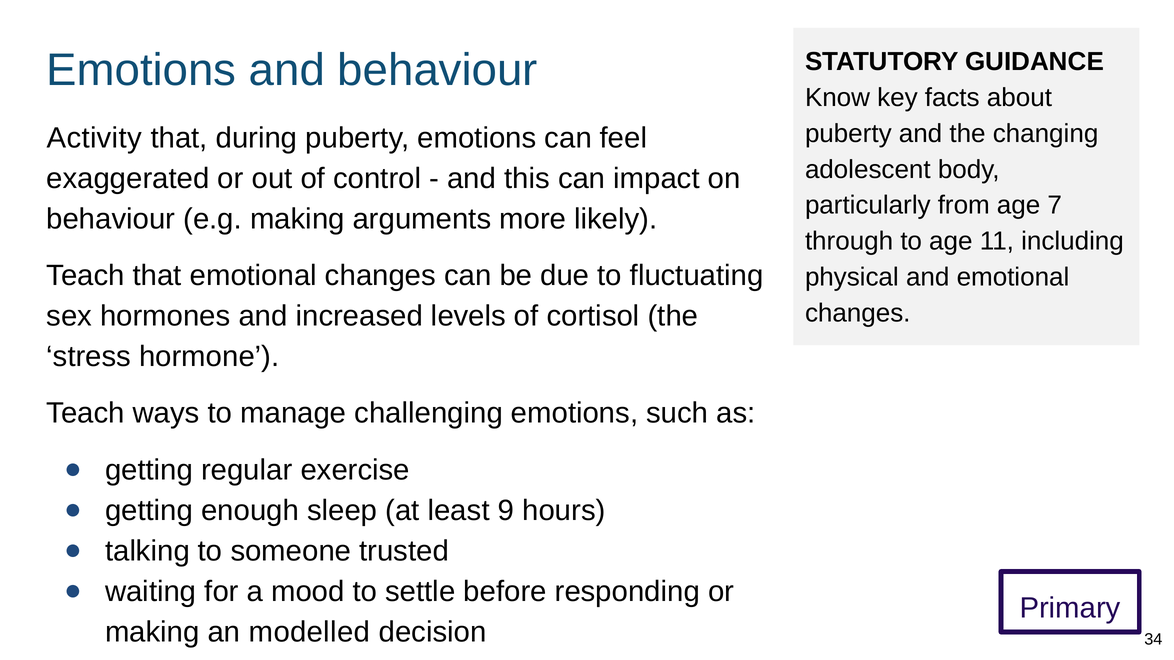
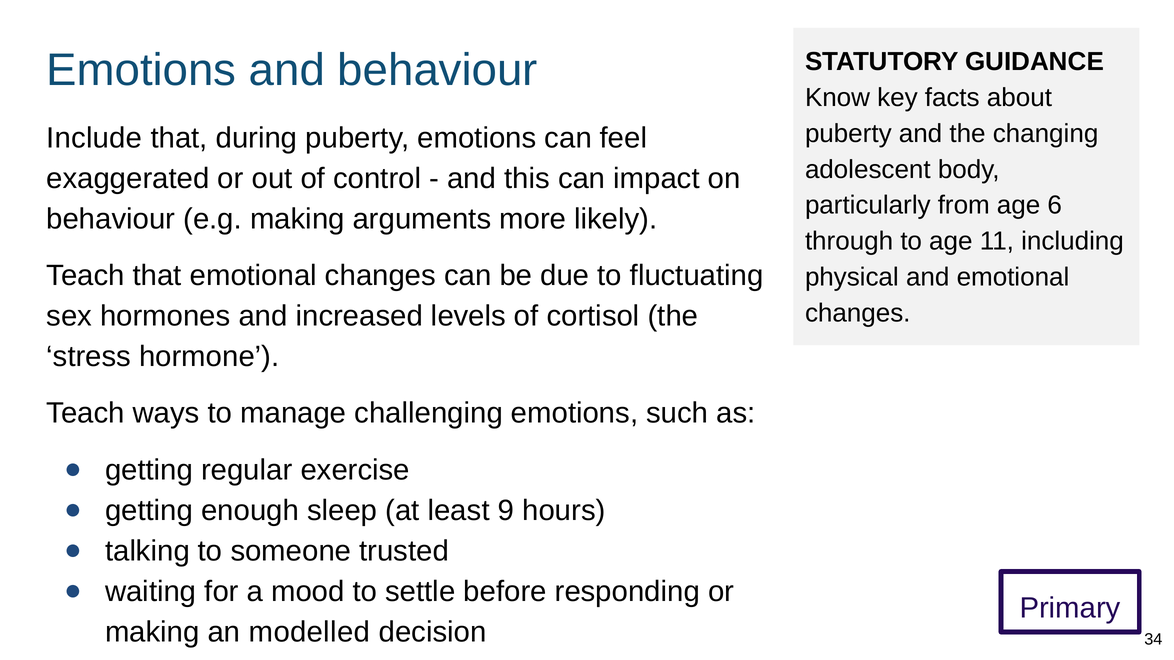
Activity: Activity -> Include
7: 7 -> 6
